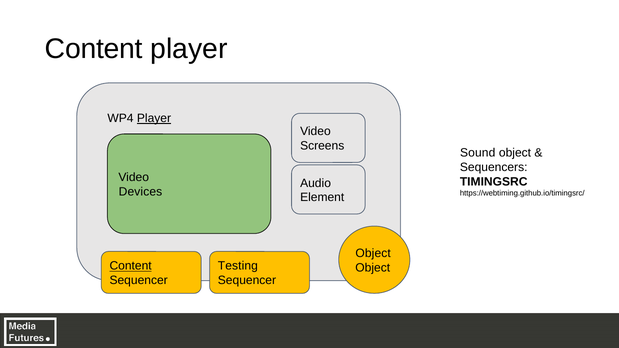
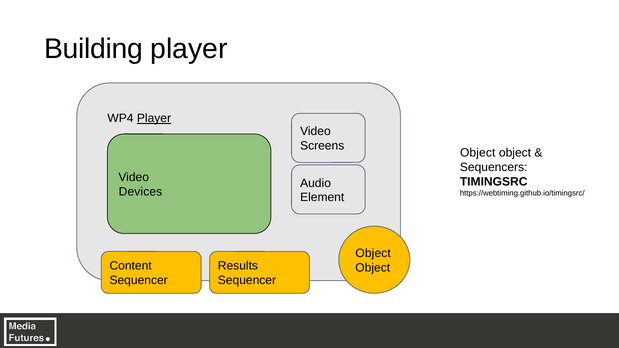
Content at (94, 49): Content -> Building
Sound at (478, 153): Sound -> Object
Content at (131, 266) underline: present -> none
Testing: Testing -> Results
